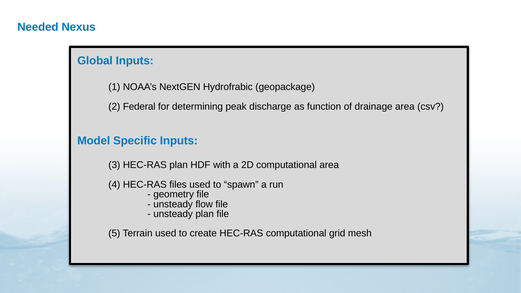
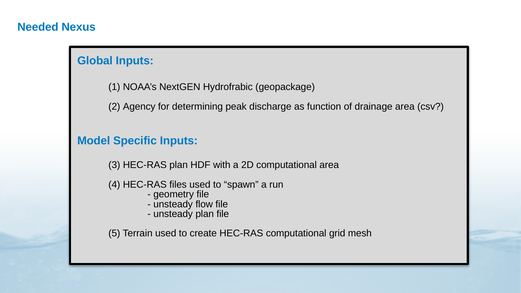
Federal: Federal -> Agency
